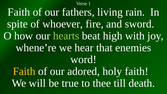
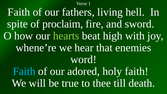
rain: rain -> hell
whoever: whoever -> proclaim
Faith at (24, 71) colour: yellow -> light blue
